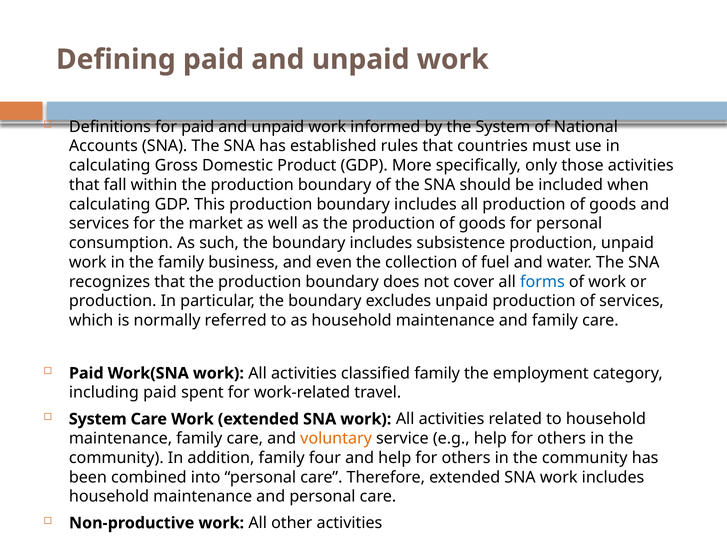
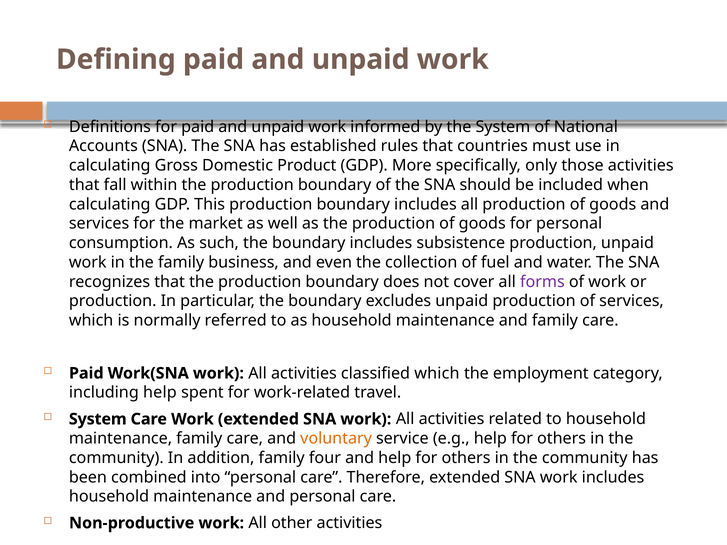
forms colour: blue -> purple
classified family: family -> which
including paid: paid -> help
